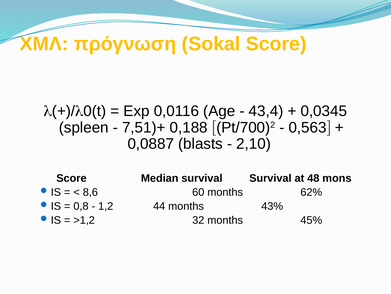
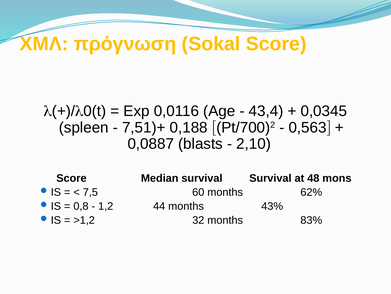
8,6: 8,6 -> 7,5
45%: 45% -> 83%
